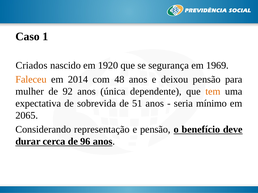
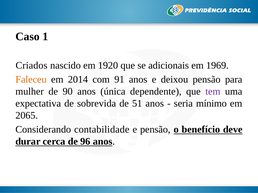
segurança: segurança -> adicionais
48: 48 -> 91
92: 92 -> 90
tem colour: orange -> purple
representação: representação -> contabilidade
